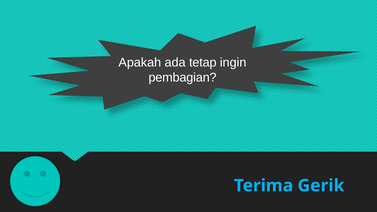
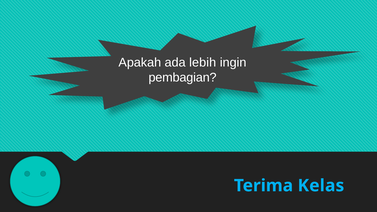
tetap: tetap -> lebih
Gerik: Gerik -> Kelas
